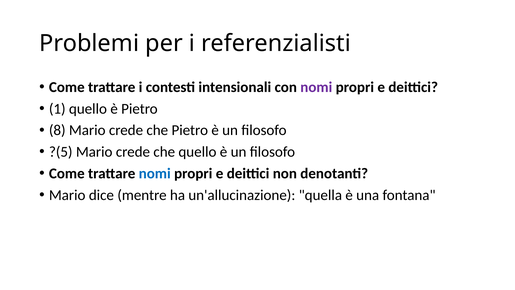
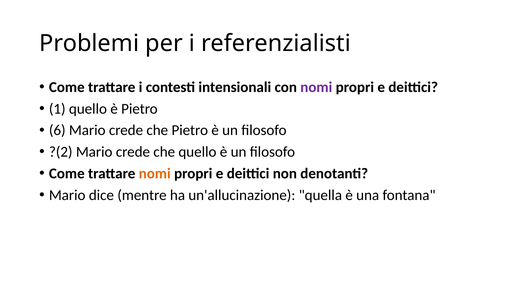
8: 8 -> 6
?(5: ?(5 -> ?(2
nomi at (155, 173) colour: blue -> orange
